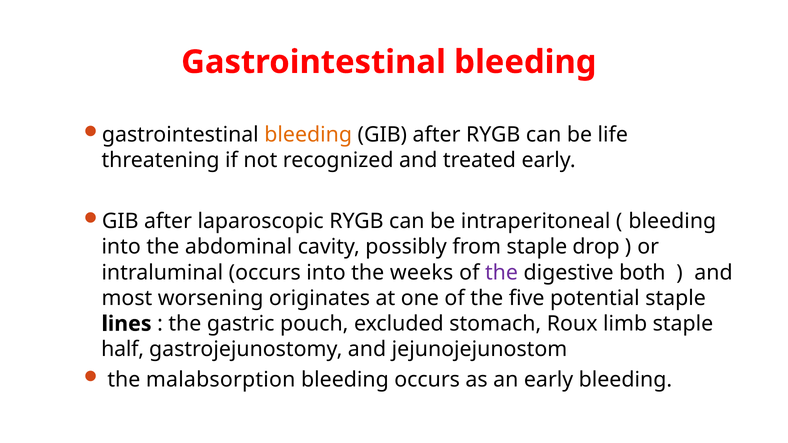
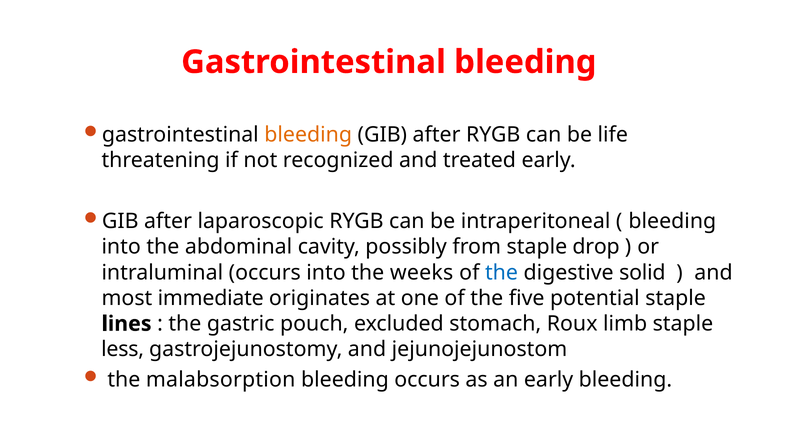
the at (501, 273) colour: purple -> blue
both: both -> solid
worsening: worsening -> immediate
half: half -> less
